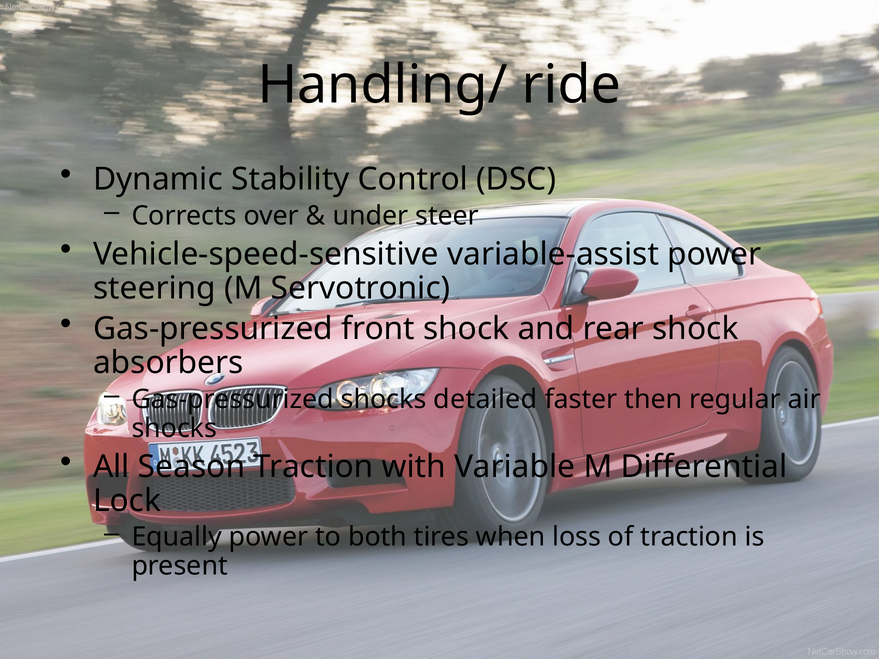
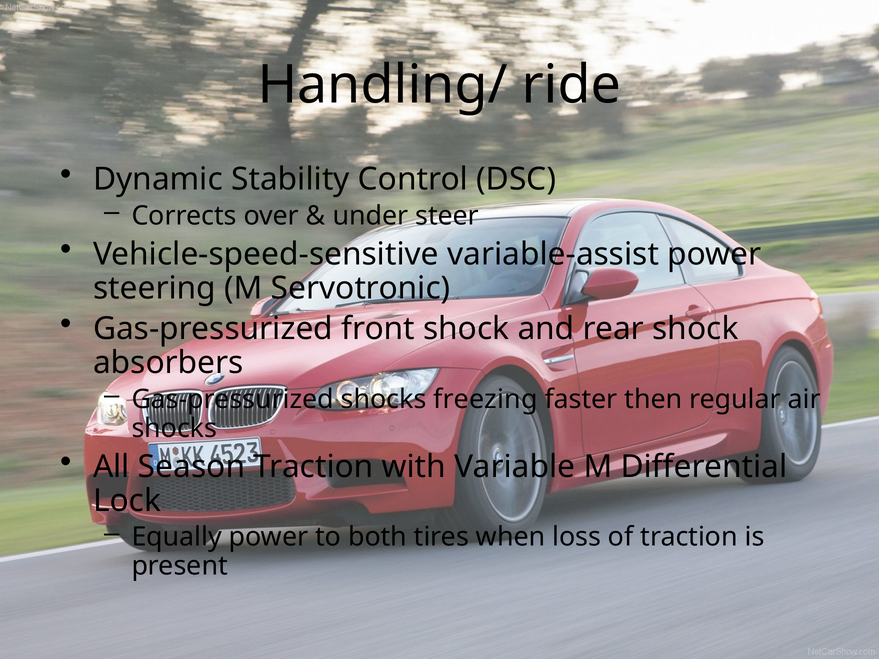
detailed: detailed -> freezing
